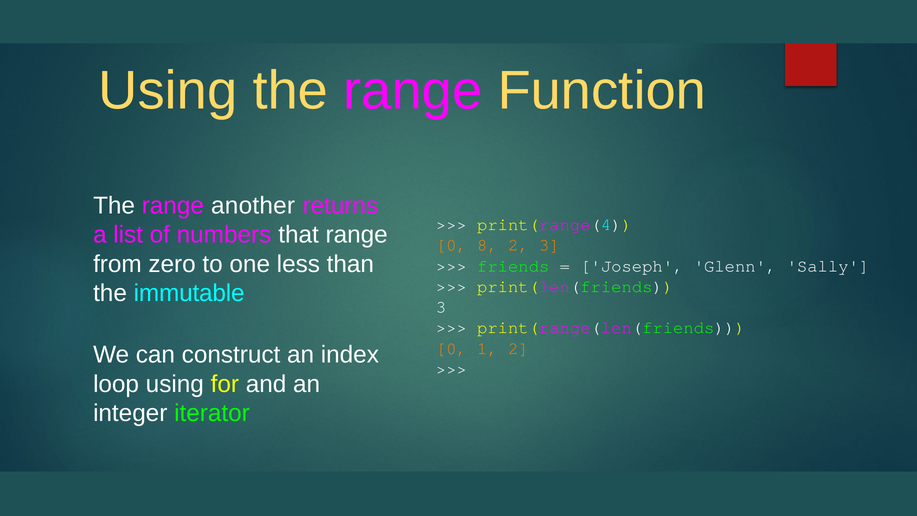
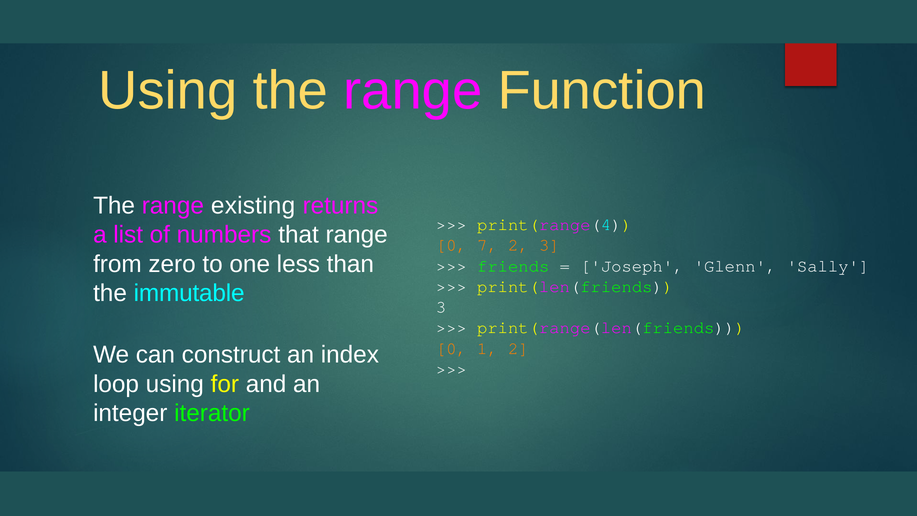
another: another -> existing
8: 8 -> 7
